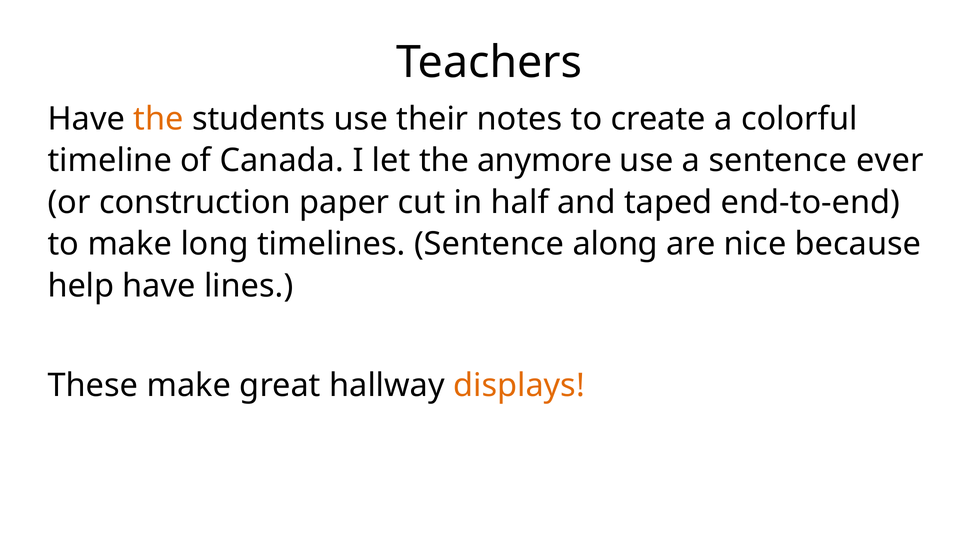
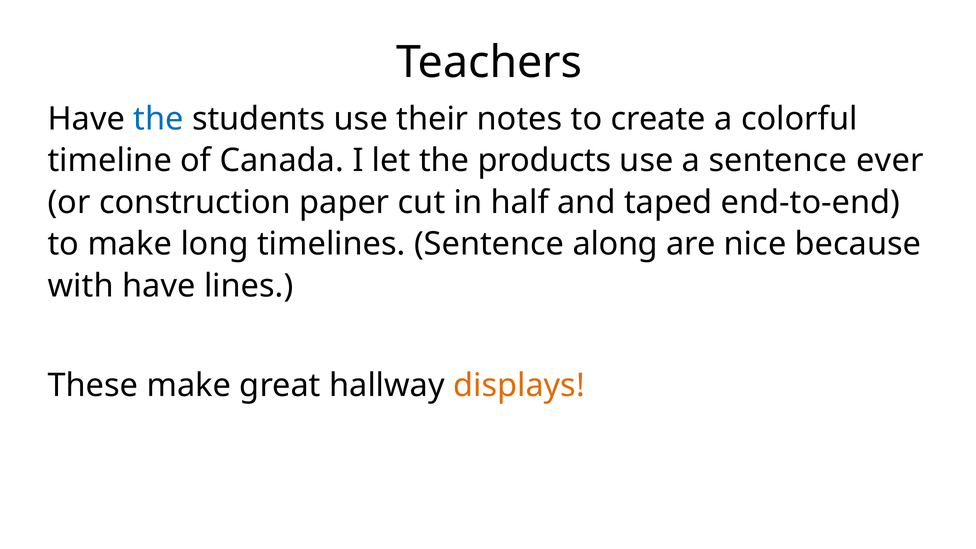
the at (159, 119) colour: orange -> blue
anymore: anymore -> products
help: help -> with
